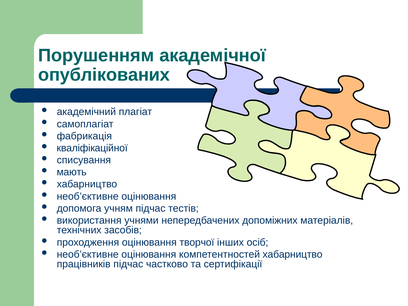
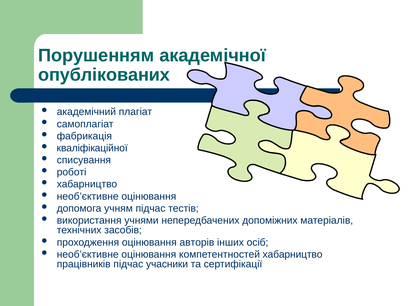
мають: мають -> роботі
творчої: творчої -> авторів
частково: частково -> учасники
